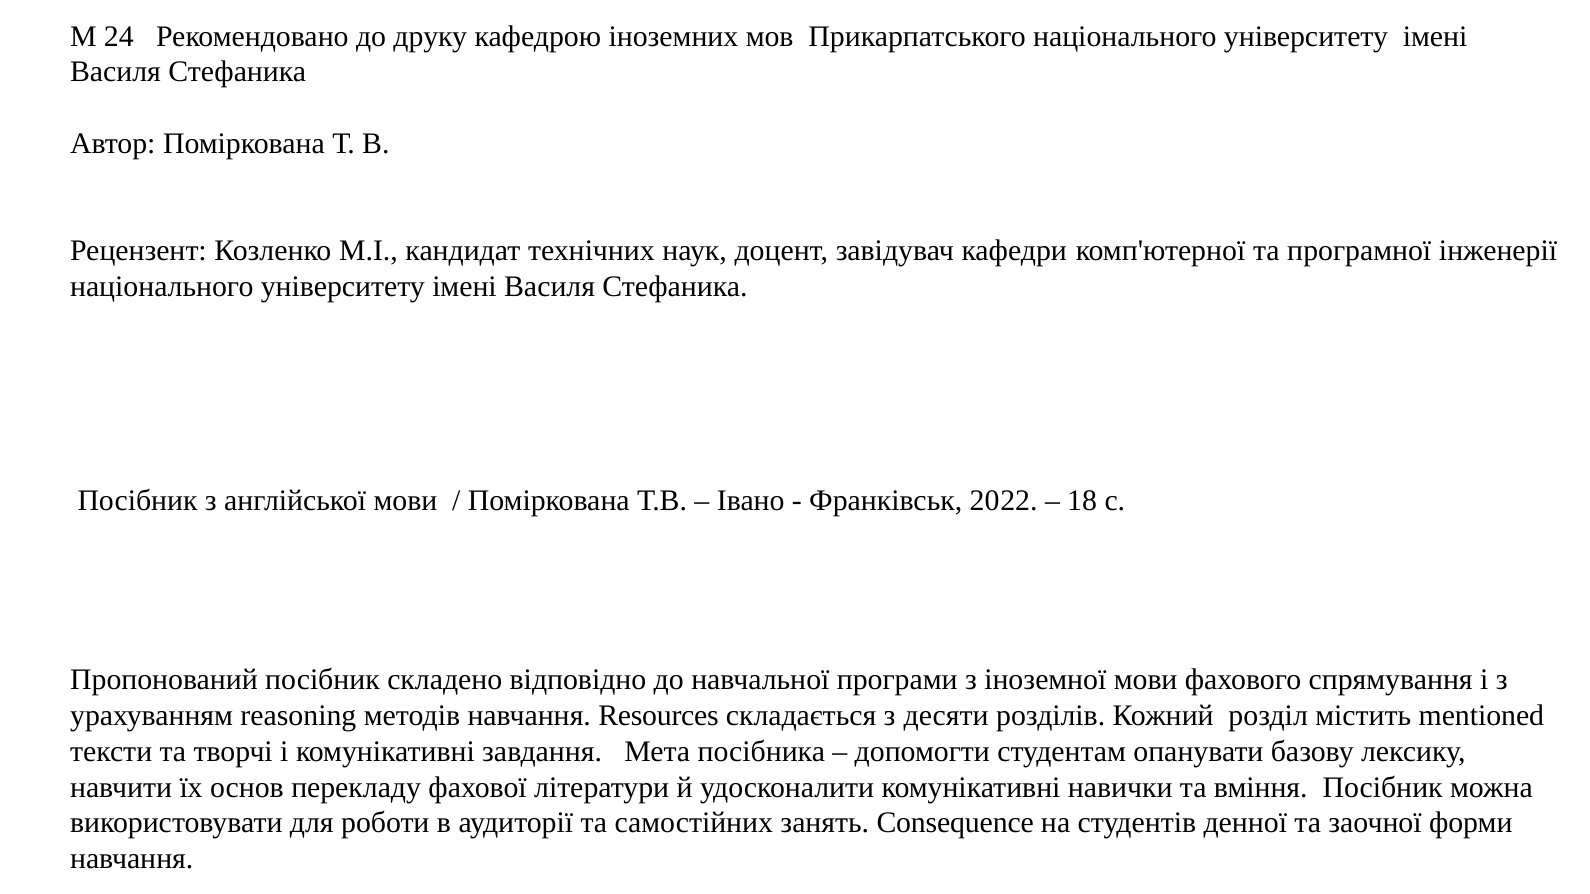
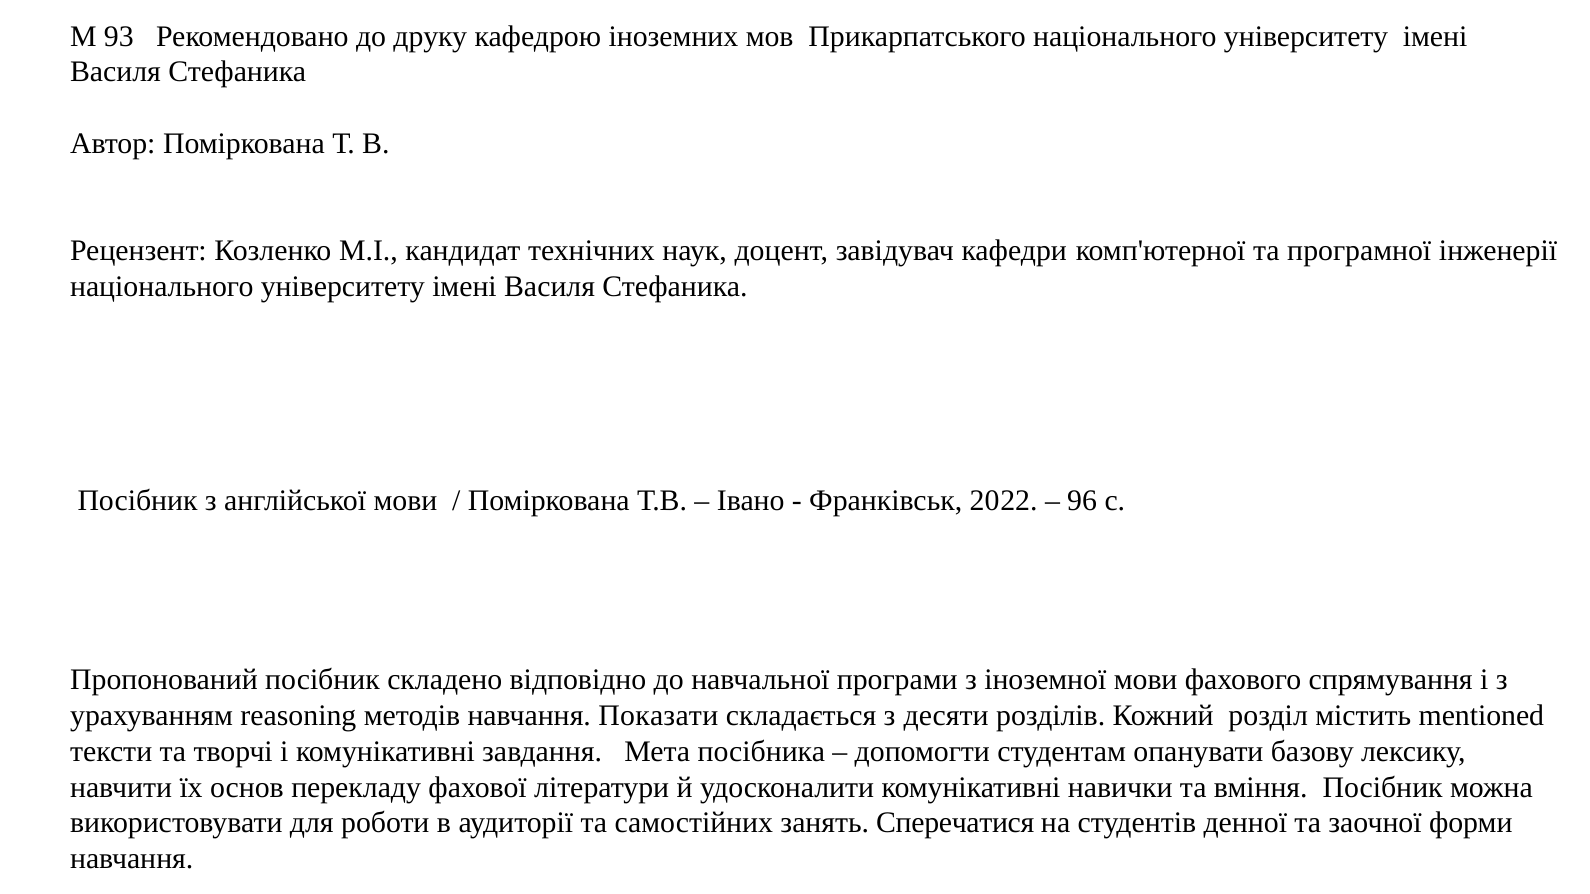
24: 24 -> 93
18: 18 -> 96
Resources: Resources -> Показати
Consequence: Consequence -> Сперечатися
